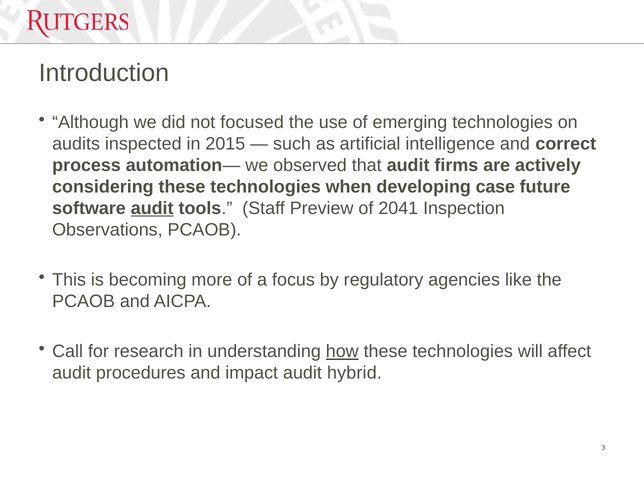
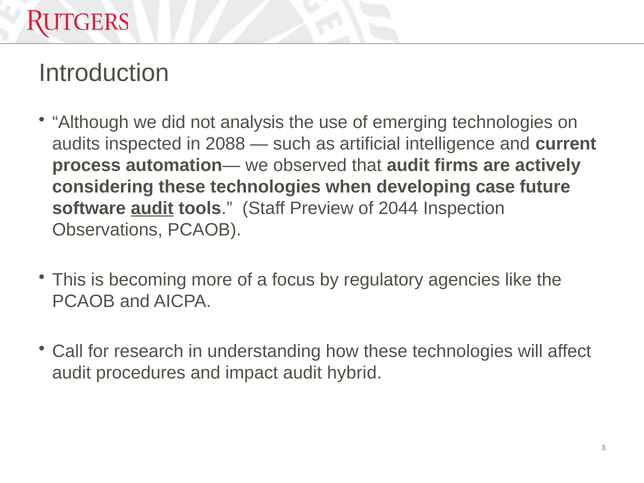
focused: focused -> analysis
2015: 2015 -> 2088
correct: correct -> current
2041: 2041 -> 2044
how underline: present -> none
